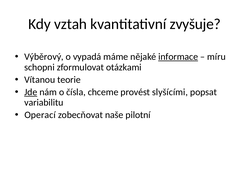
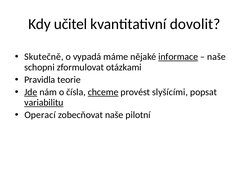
vztah: vztah -> učitel
zvyšuje: zvyšuje -> dovolit
Výběrový: Výběrový -> Skutečně
míru at (216, 57): míru -> naše
Vítanou: Vítanou -> Pravidla
chceme underline: none -> present
variabilitu underline: none -> present
